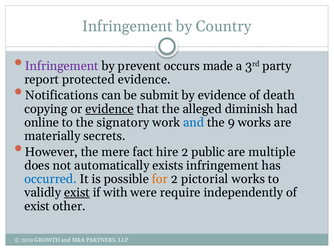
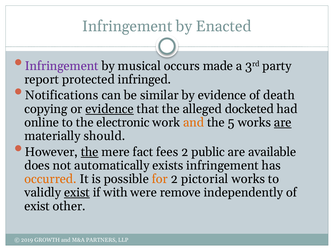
Country: Country -> Enacted
prevent: prevent -> musical
protected evidence: evidence -> infringed
submit: submit -> similar
diminish: diminish -> docketed
signatory: signatory -> electronic
and at (194, 122) colour: blue -> orange
9: 9 -> 5
are at (283, 122) underline: none -> present
secrets: secrets -> should
the at (90, 152) underline: none -> present
hire: hire -> fees
multiple: multiple -> available
occurred colour: blue -> orange
require: require -> remove
